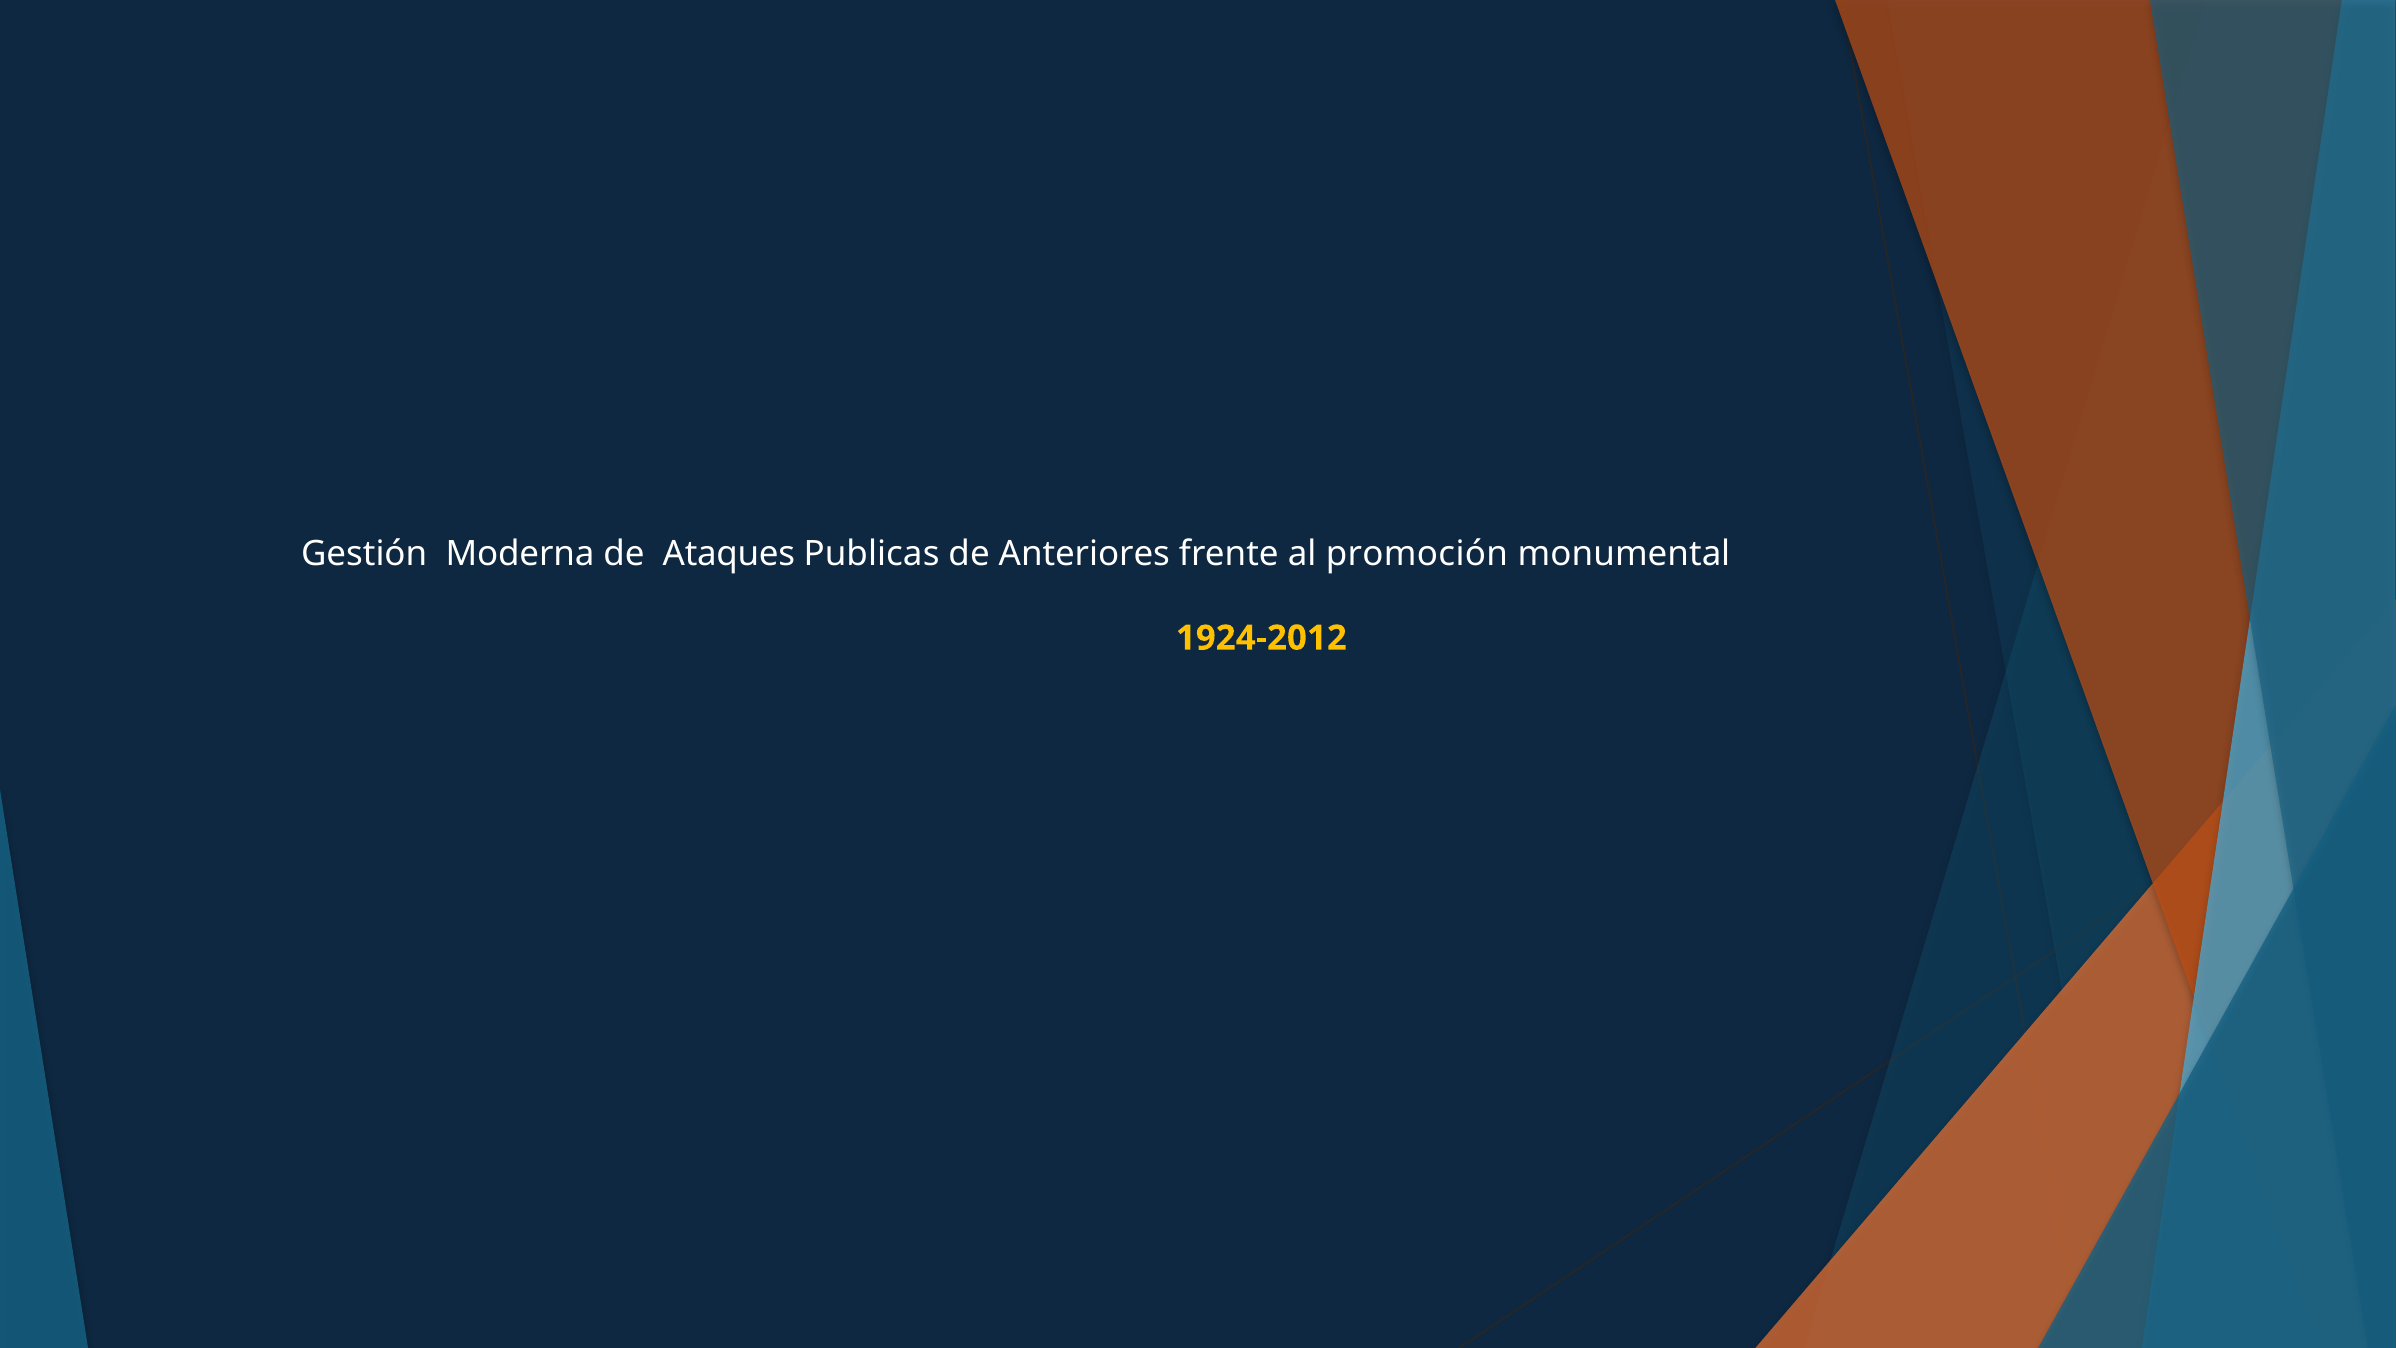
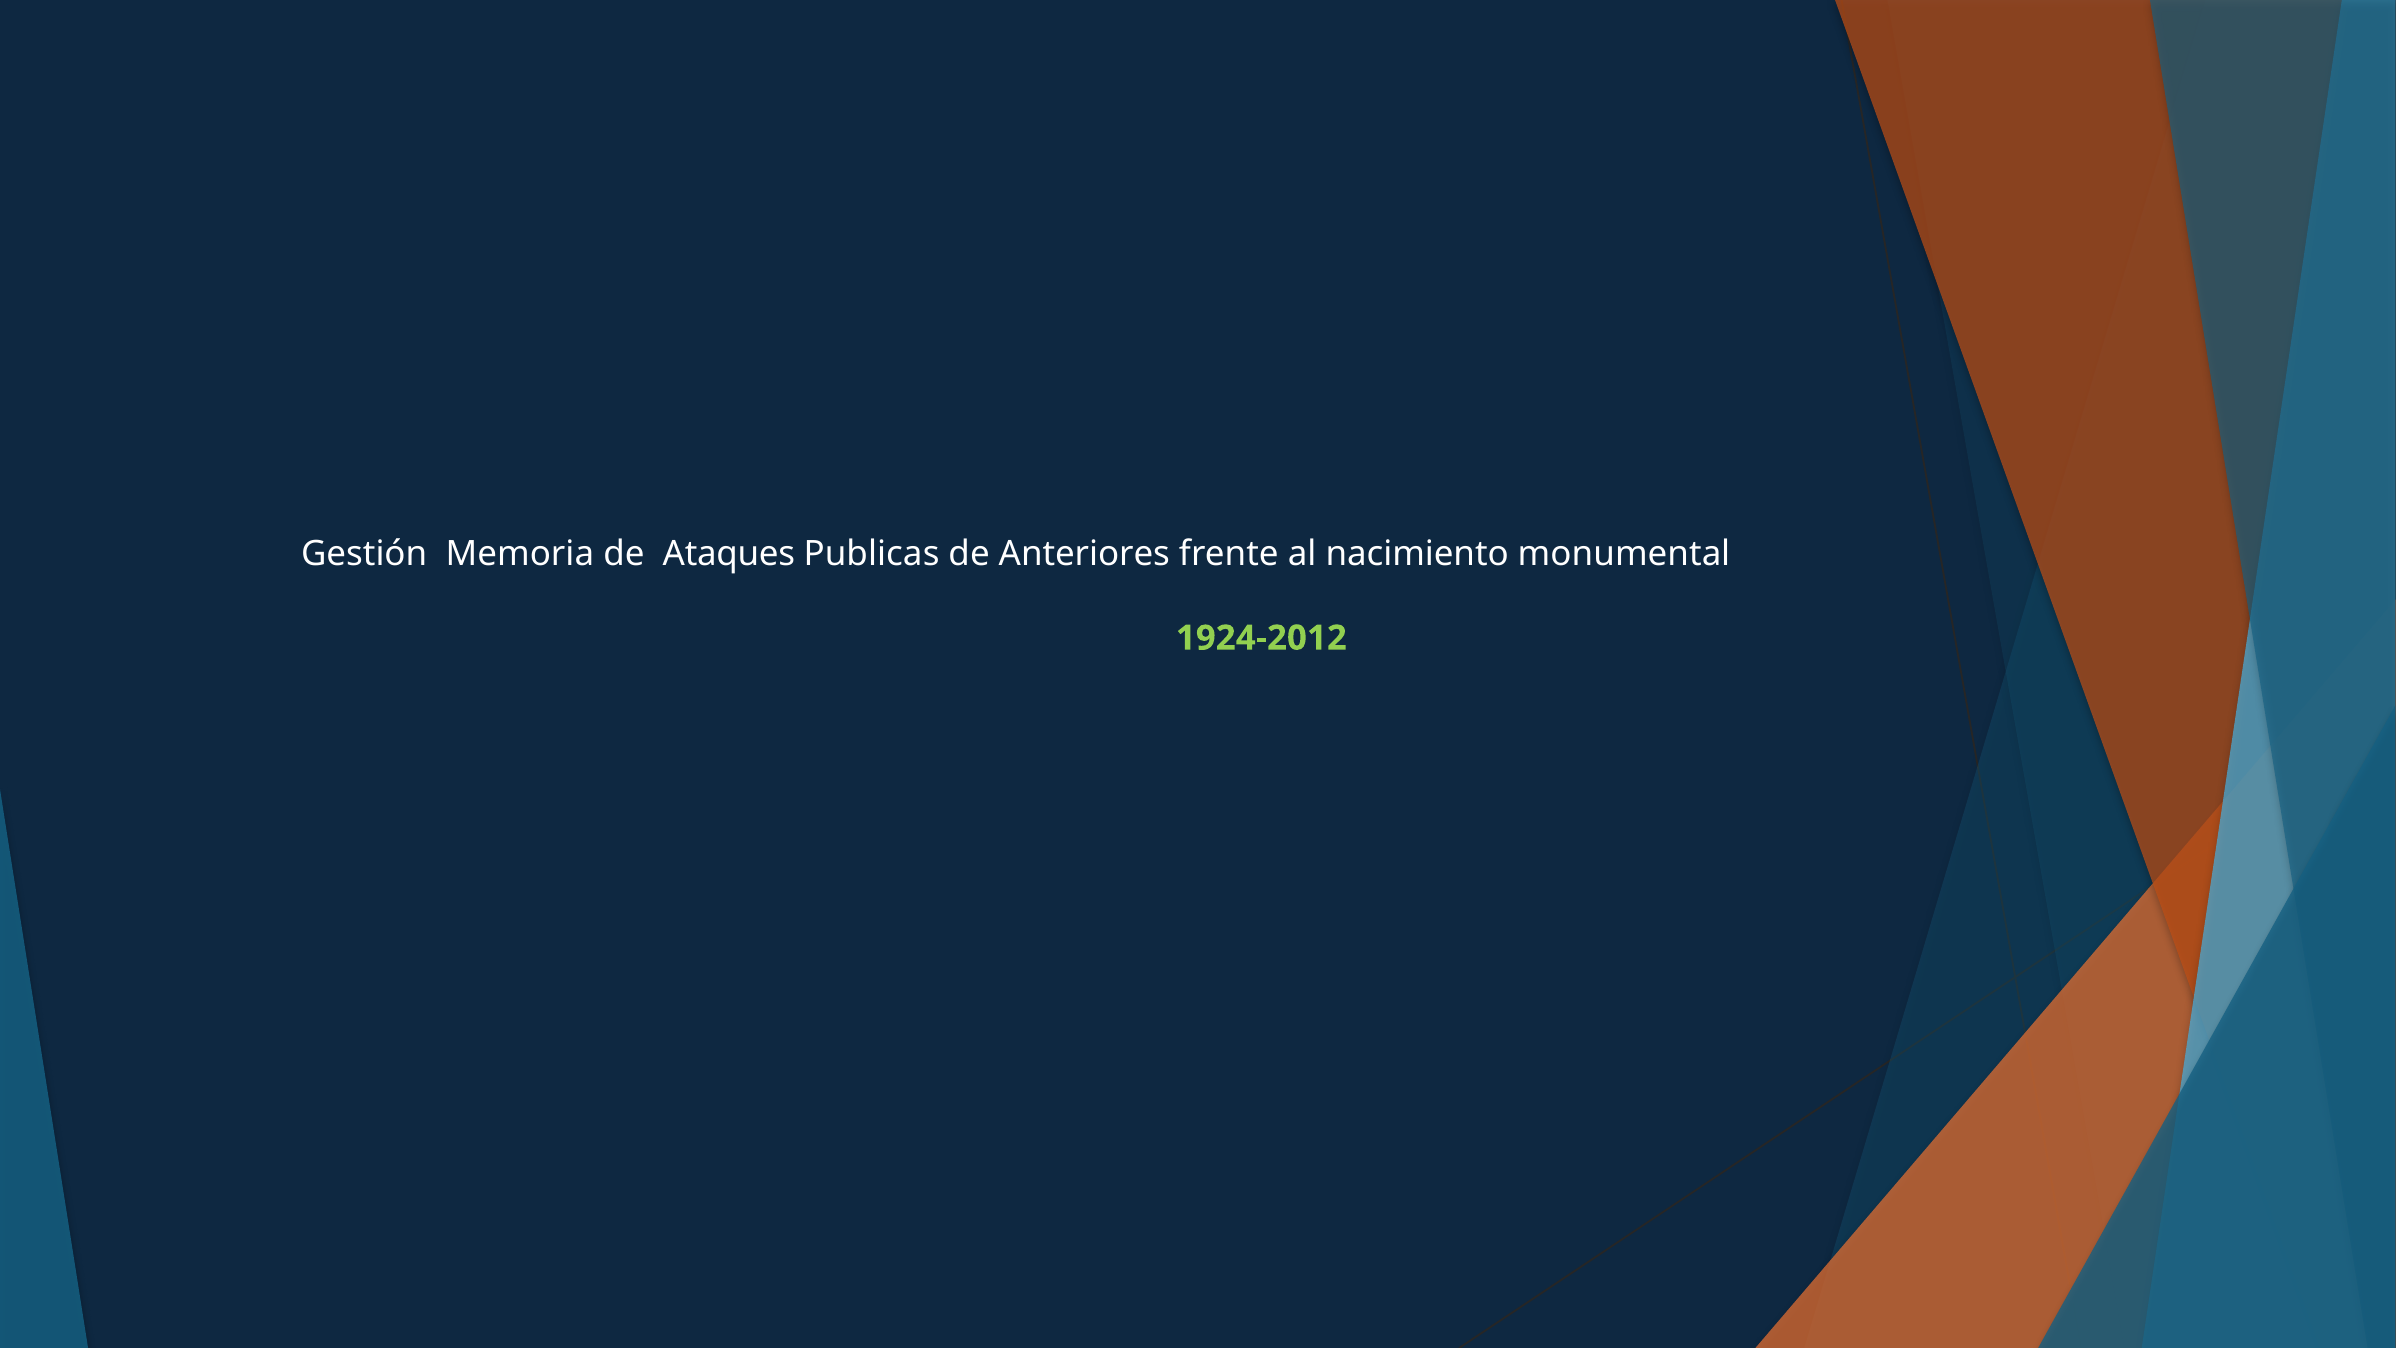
Gestión Moderna: Moderna -> Memoria
promoción: promoción -> nacimiento
1924-2012 colour: yellow -> light green
